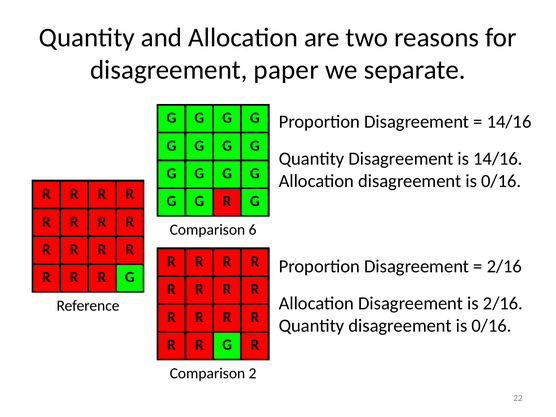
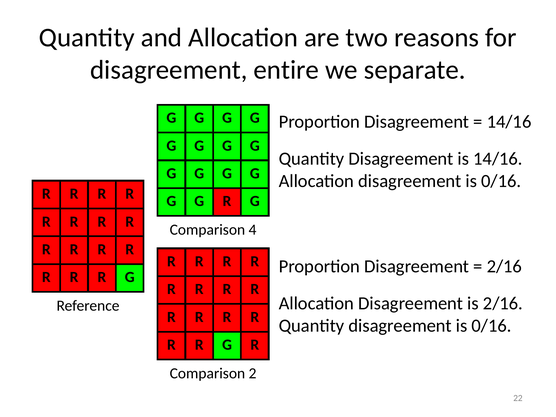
paper: paper -> entire
6: 6 -> 4
